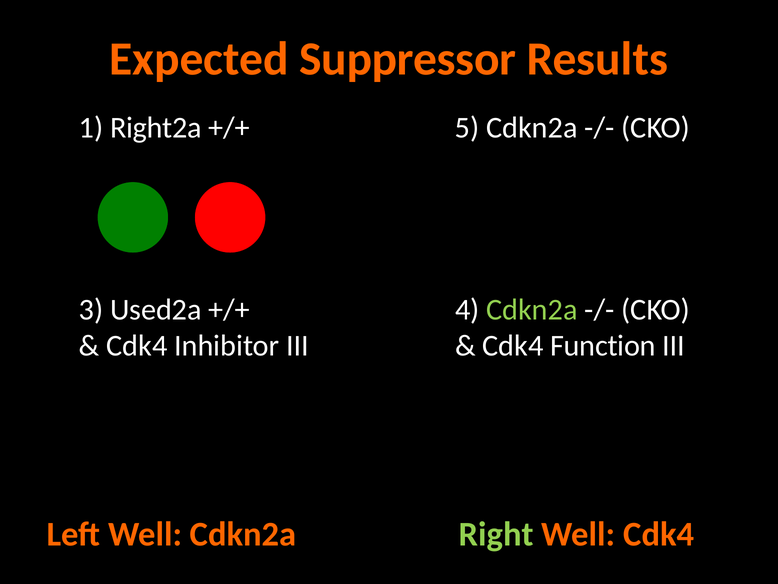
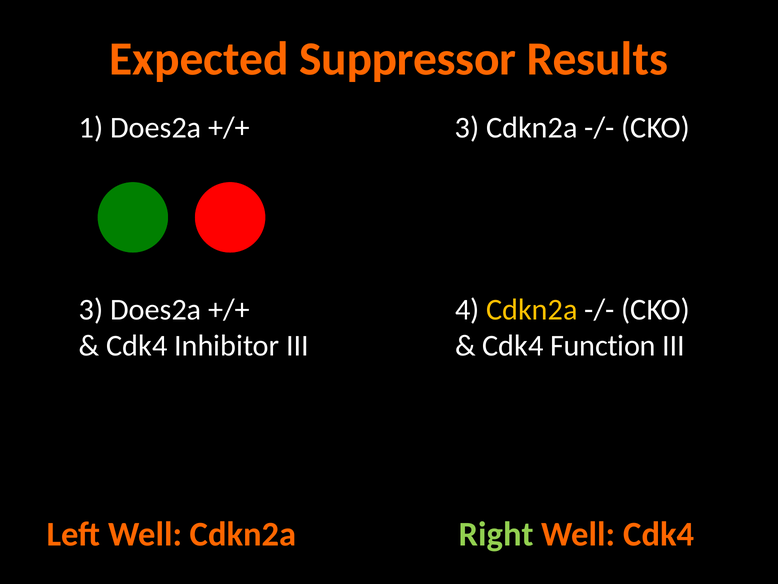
1 Right2a: Right2a -> Does2a
5 at (467, 128): 5 -> 3
3 Used2a: Used2a -> Does2a
Cdkn2a at (532, 309) colour: light green -> yellow
